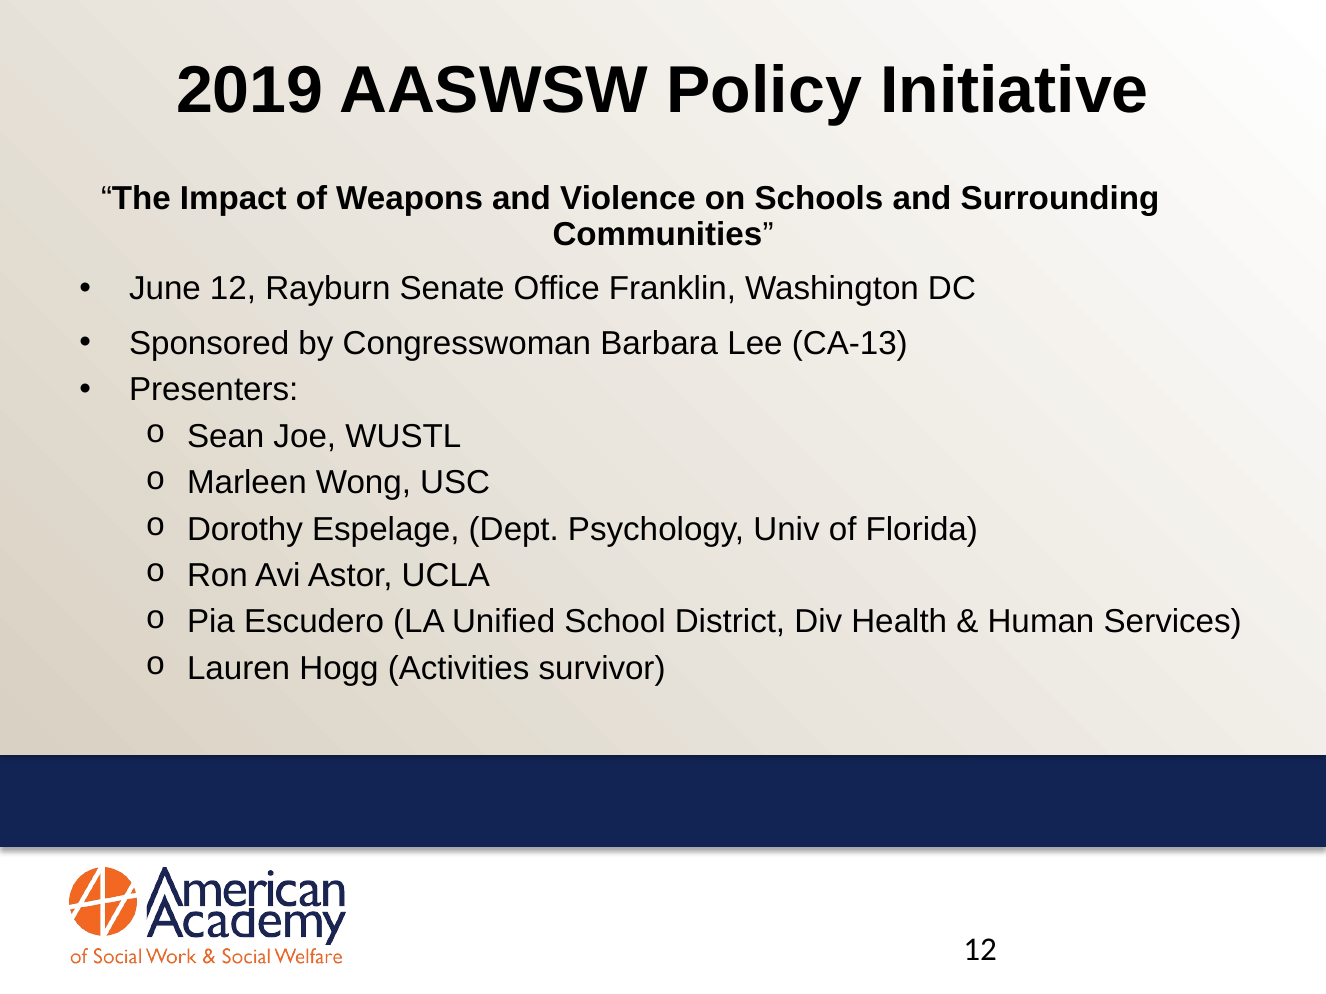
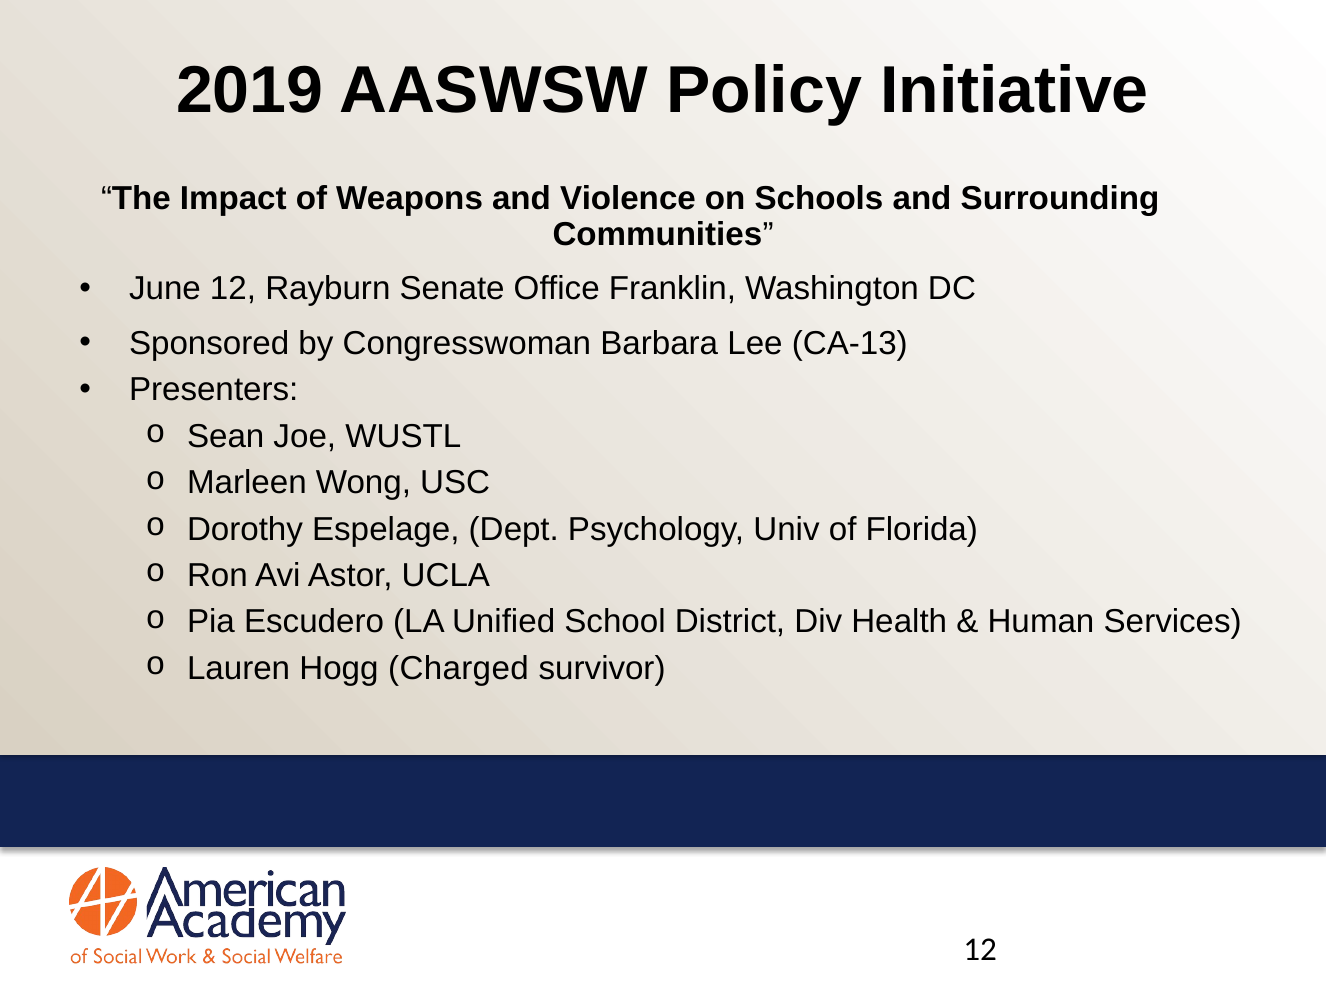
Activities: Activities -> Charged
